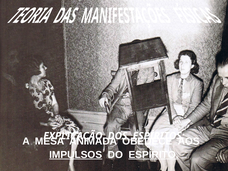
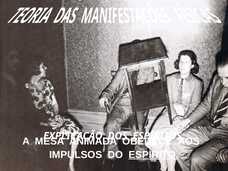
IMPULSOS underline: present -> none
